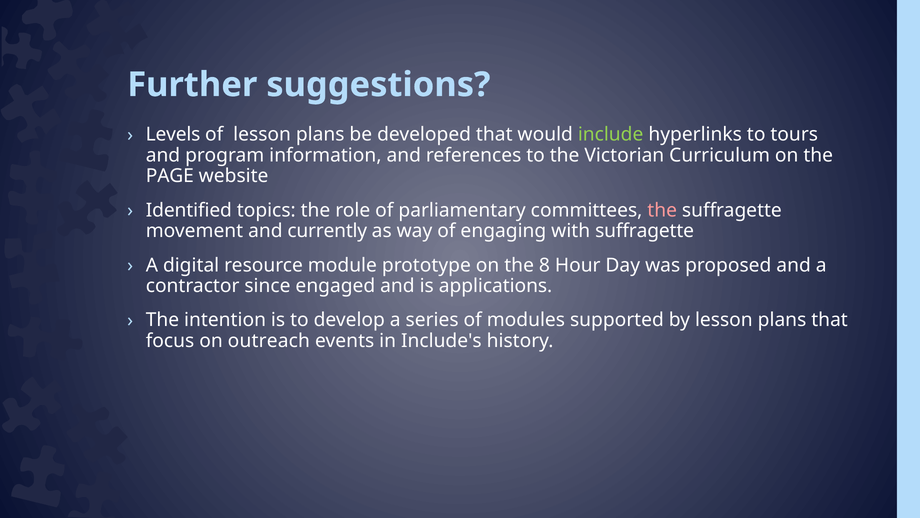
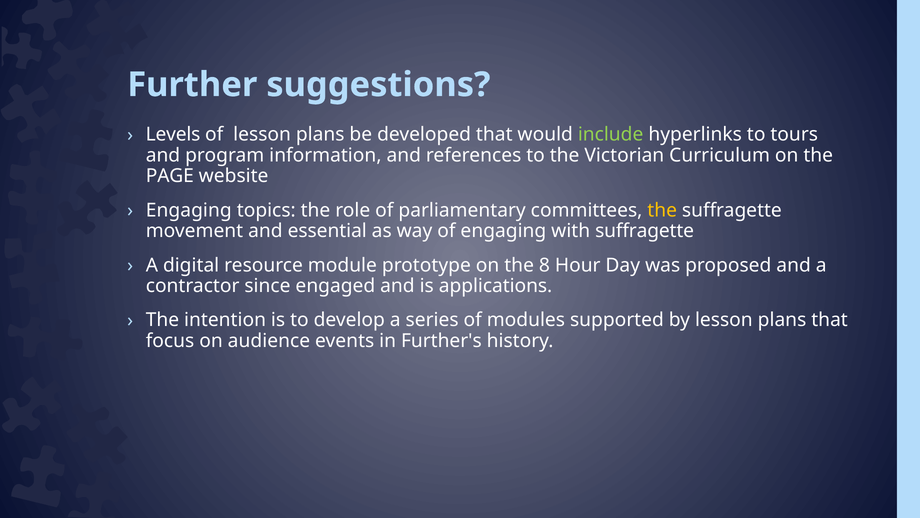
Identified at (189, 210): Identified -> Engaging
the at (662, 210) colour: pink -> yellow
currently: currently -> essential
outreach: outreach -> audience
Include's: Include's -> Further's
